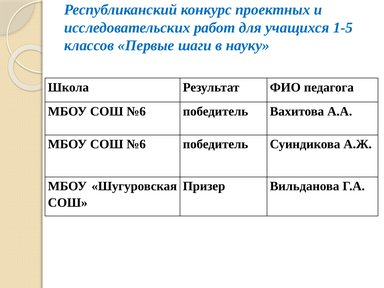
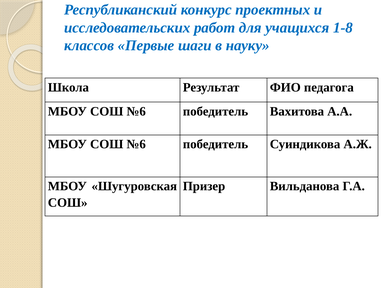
1-5: 1-5 -> 1-8
